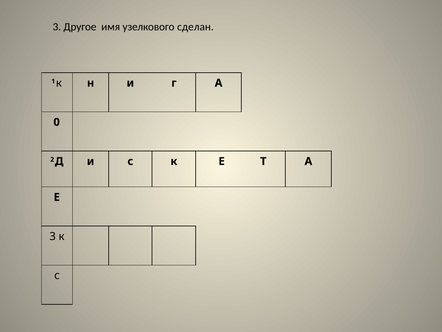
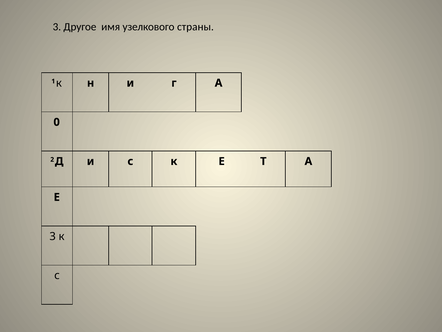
сделан: сделан -> страны
